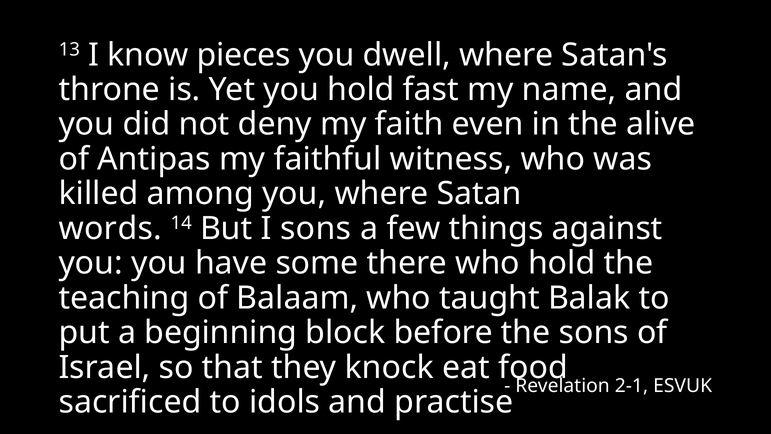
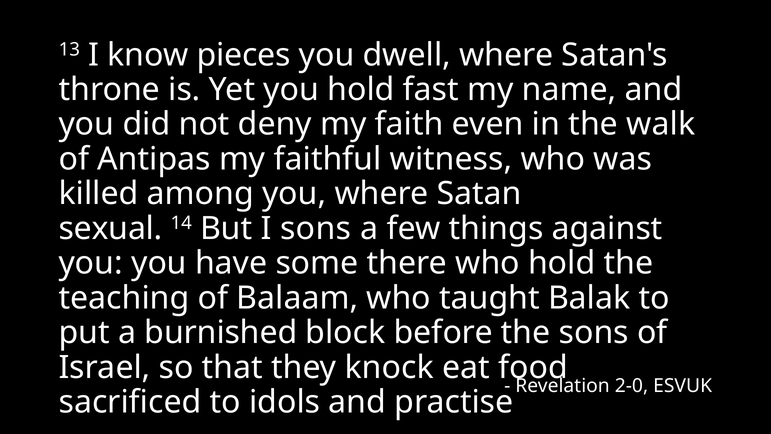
alive: alive -> walk
words: words -> sexual
beginning: beginning -> burnished
2-1: 2-1 -> 2-0
